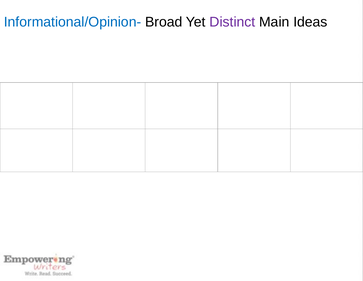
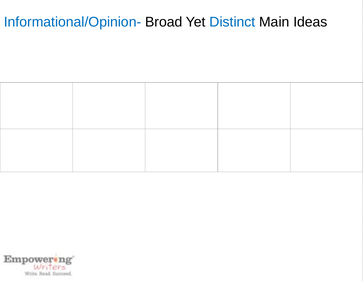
Distinct colour: purple -> blue
